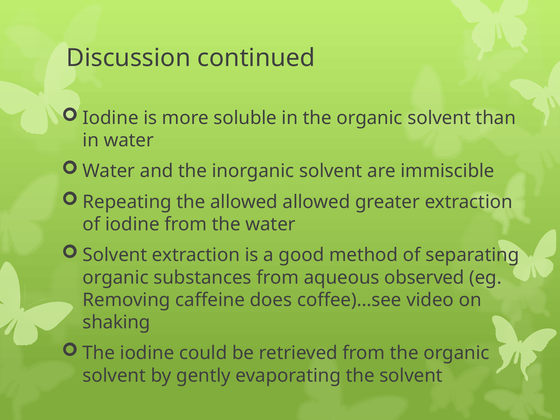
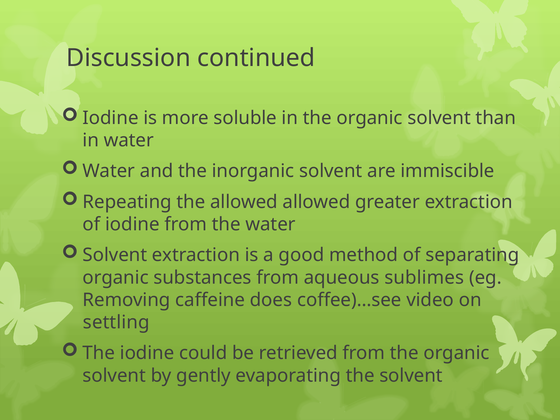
observed: observed -> sublimes
shaking: shaking -> settling
